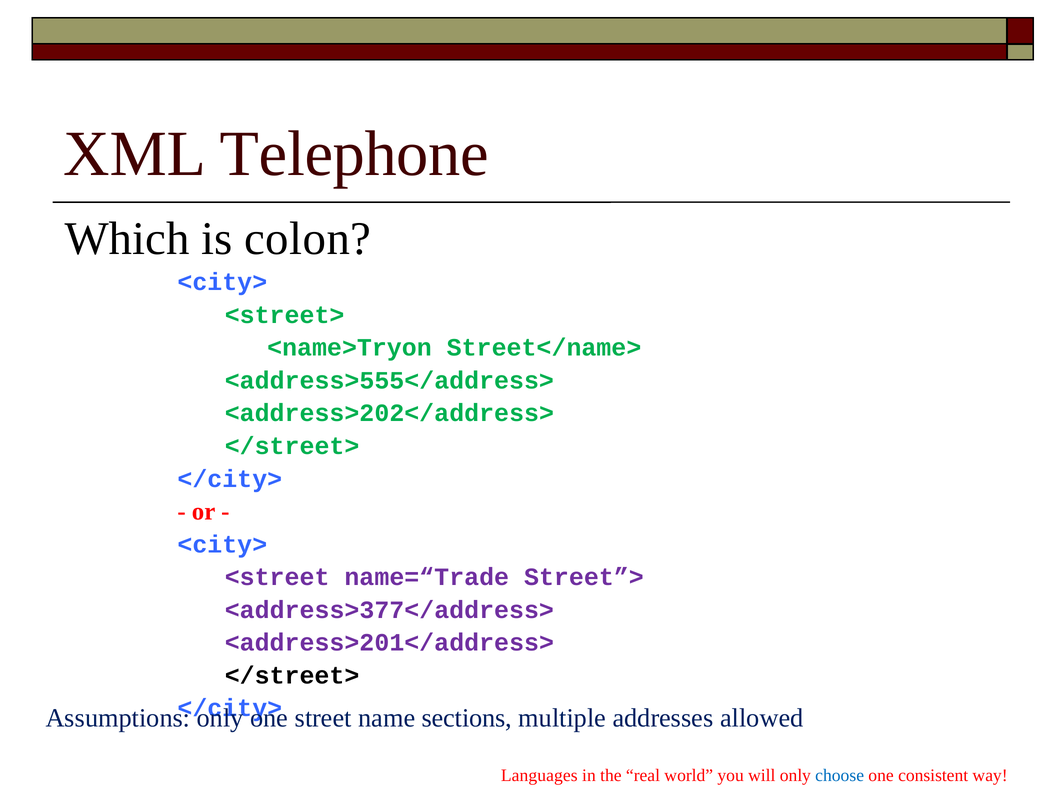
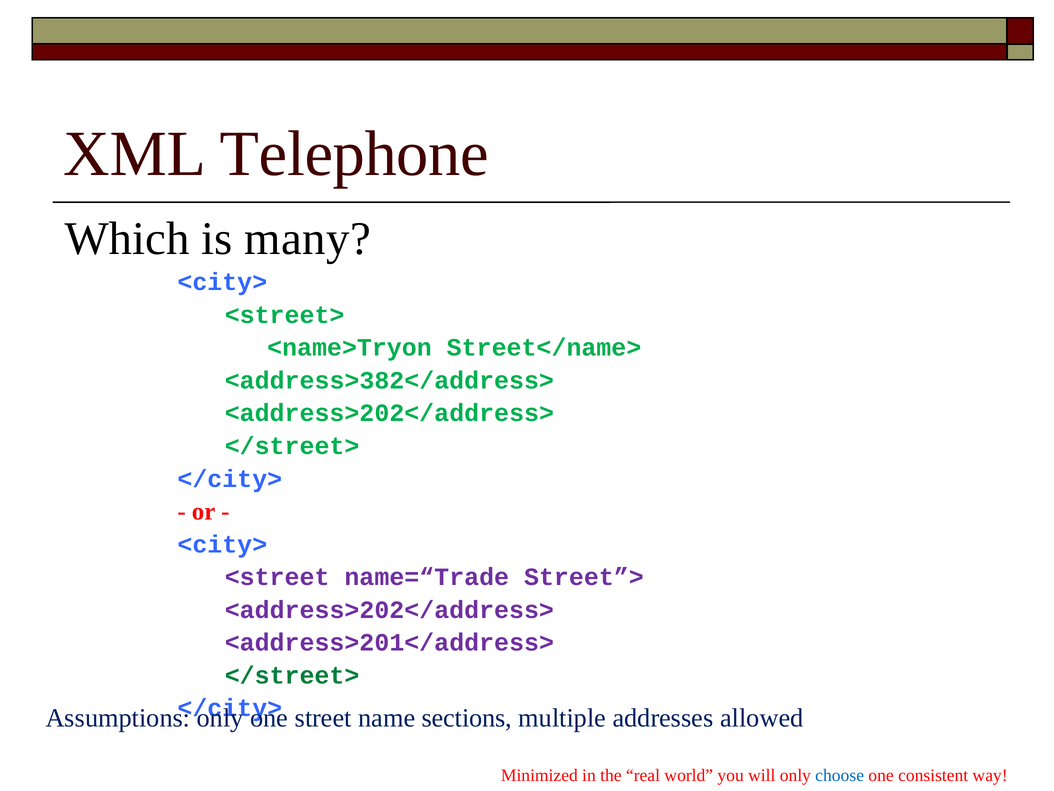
colon: colon -> many
<address>555</address>: <address>555</address> -> <address>382</address>
<address>377</address> at (389, 609): <address>377</address> -> <address>202</address>
</street> at (292, 675) colour: black -> green
Languages: Languages -> Minimized
